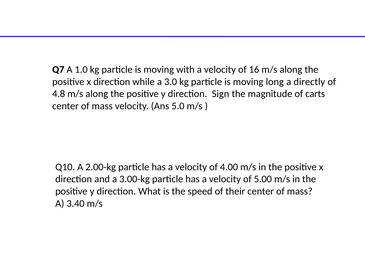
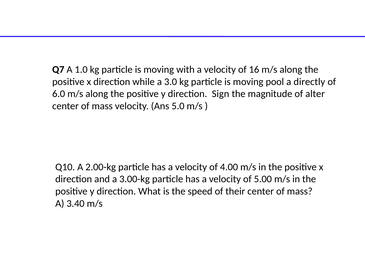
long: long -> pool
4.8: 4.8 -> 6.0
carts: carts -> alter
